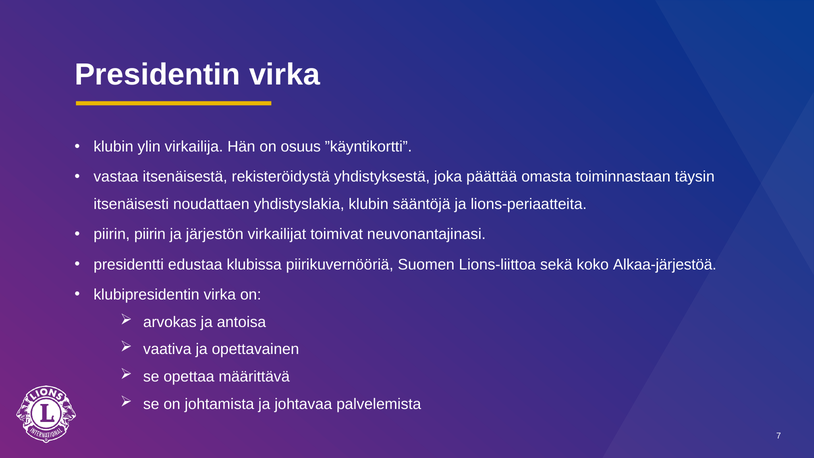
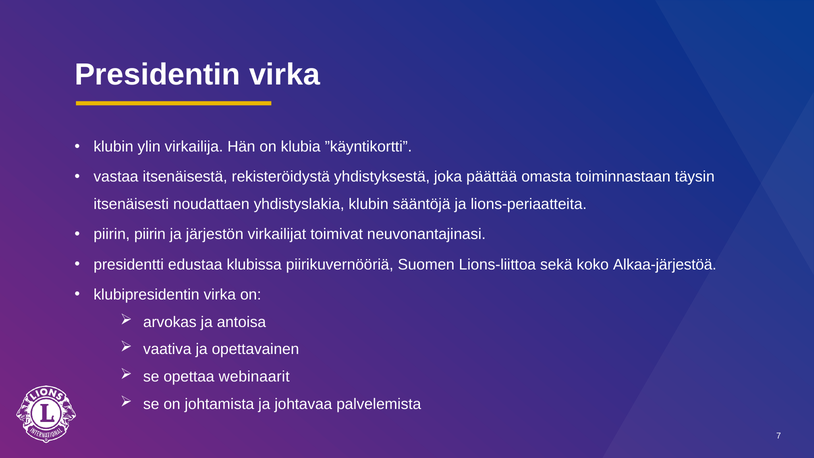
osuus: osuus -> klubia
määrittävä: määrittävä -> webinaarit
